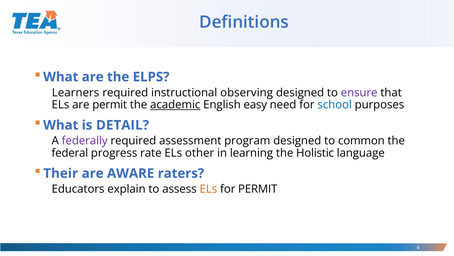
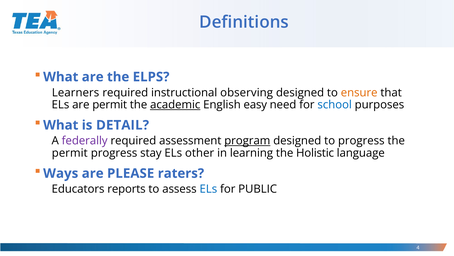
ensure colour: purple -> orange
program underline: none -> present
to common: common -> progress
federal at (70, 153): federal -> permit
rate: rate -> stay
Their: Their -> Ways
AWARE: AWARE -> PLEASE
explain: explain -> reports
ELs at (208, 189) colour: orange -> blue
for PERMIT: PERMIT -> PUBLIC
